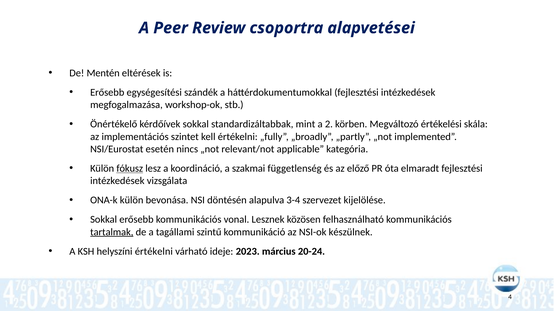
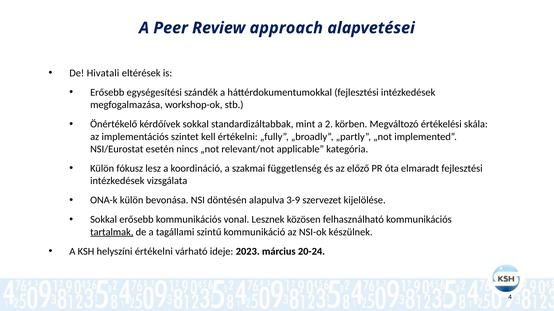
csoportra: csoportra -> approach
Mentén: Mentén -> Hivatali
fókusz underline: present -> none
3-4: 3-4 -> 3-9
